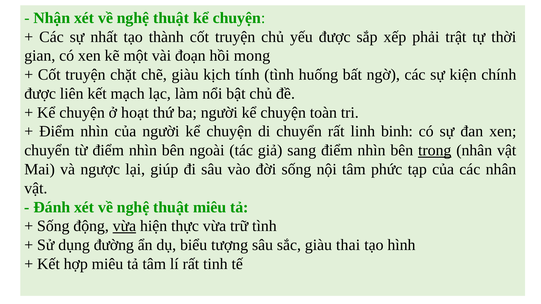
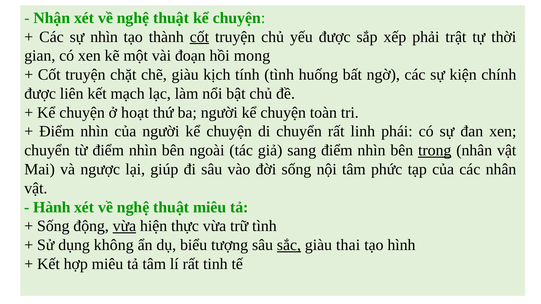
sự nhất: nhất -> nhìn
cốt at (199, 37) underline: none -> present
binh: binh -> phái
Đánh: Đánh -> Hành
đường: đường -> không
sắc underline: none -> present
